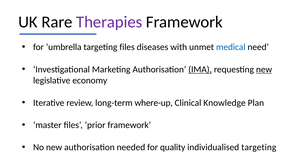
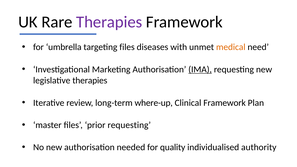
medical colour: blue -> orange
new at (264, 69) underline: present -> none
legislative economy: economy -> therapies
Clinical Knowledge: Knowledge -> Framework
prior framework: framework -> requesting
individualised targeting: targeting -> authority
